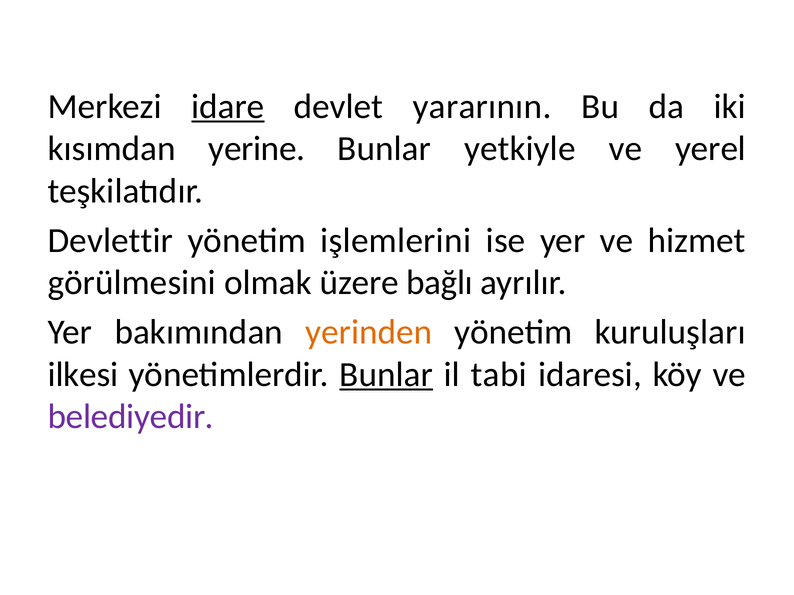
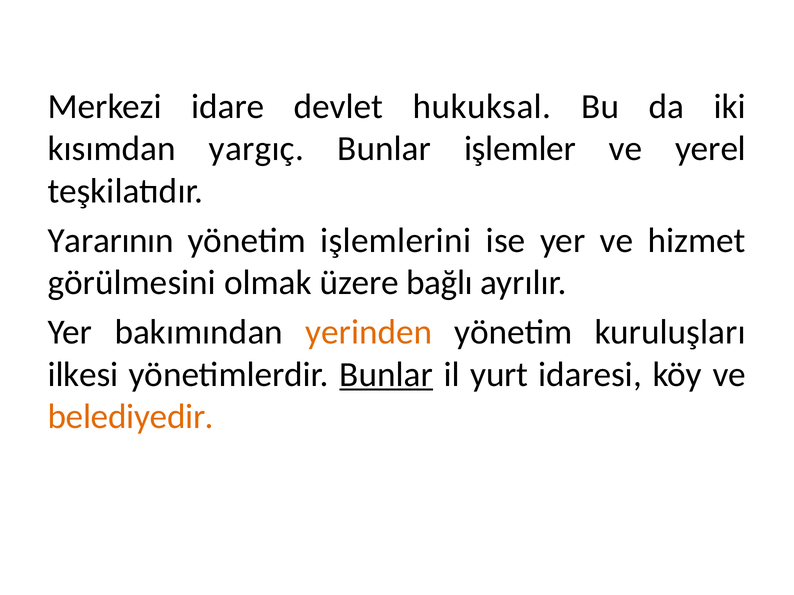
idare underline: present -> none
yararının: yararının -> hukuksal
yerine: yerine -> yargıç
yetkiyle: yetkiyle -> işlemler
Devlettir: Devlettir -> Yararının
tabi: tabi -> yurt
belediyedir colour: purple -> orange
